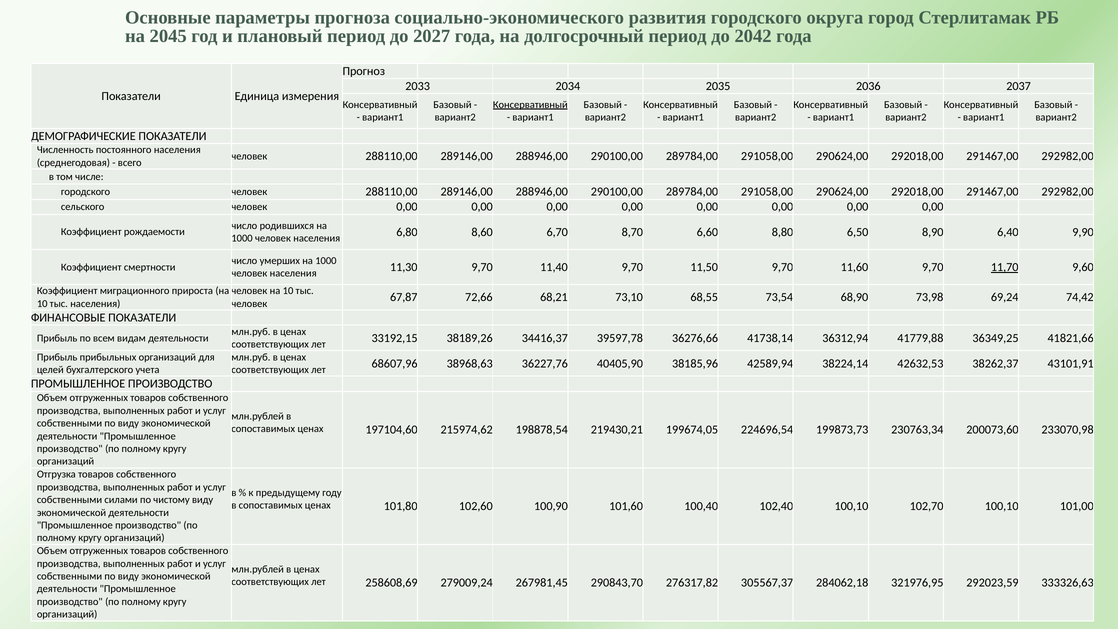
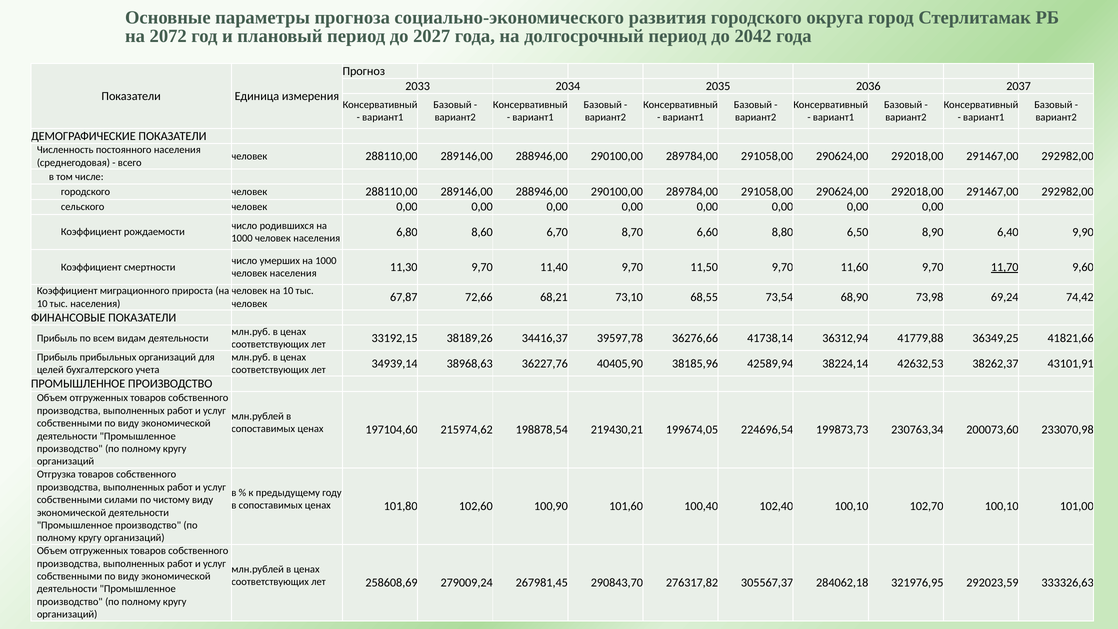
2045: 2045 -> 2072
Консервативный at (530, 105) underline: present -> none
68607,96: 68607,96 -> 34939,14
